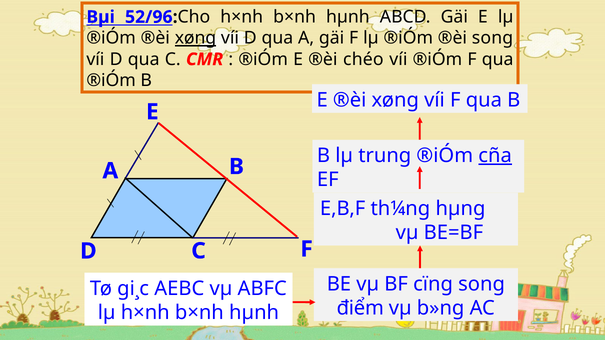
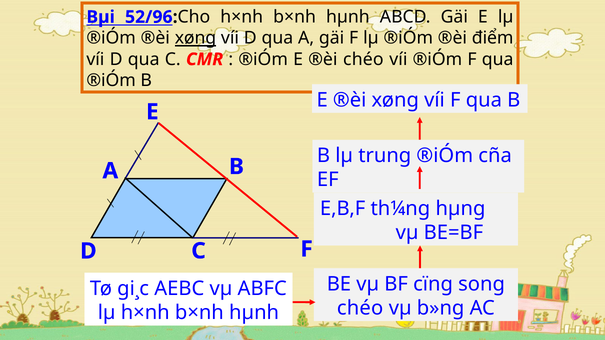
®èi song: song -> điểm
cña underline: present -> none
điểm at (360, 308): điểm -> chéo
